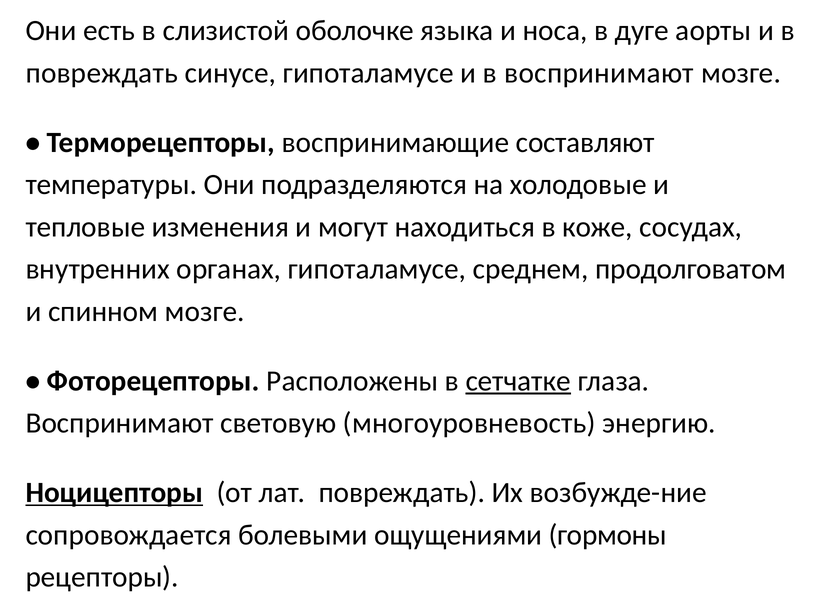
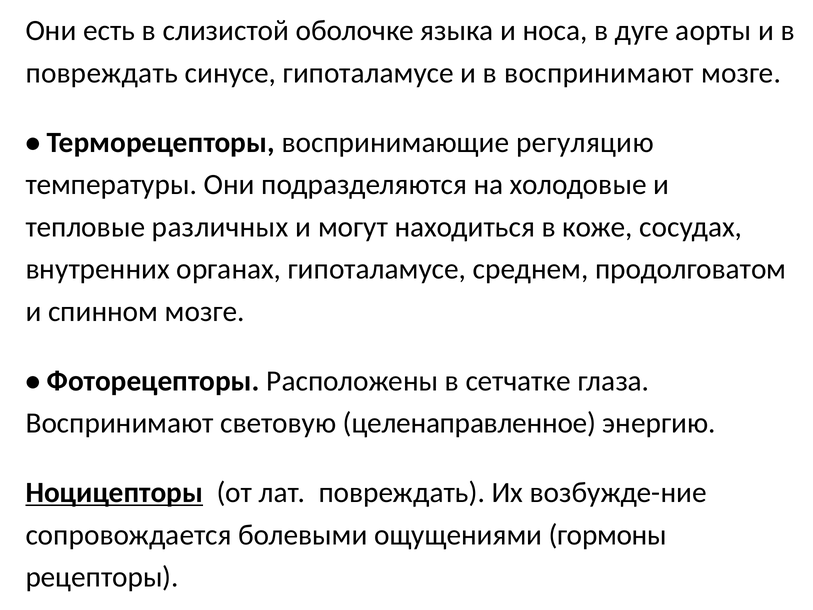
составляют: составляют -> регуляцию
изменения: изменения -> различных
сетчатке underline: present -> none
многоуровневость: многоуровневость -> целенаправленное
